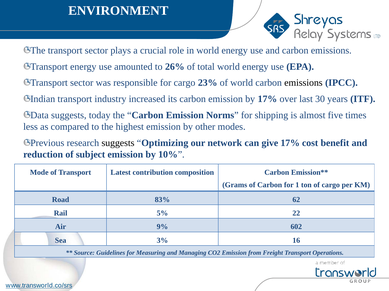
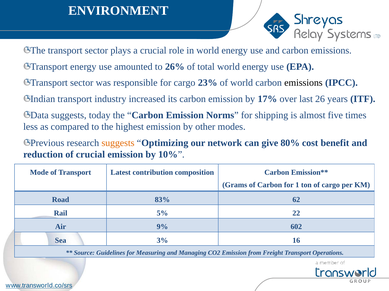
30: 30 -> 26
suggests at (118, 143) colour: black -> orange
give 17%: 17% -> 80%
of subject: subject -> crucial
